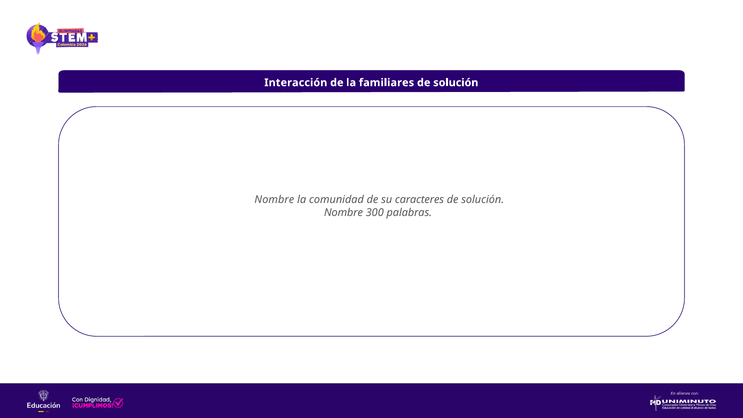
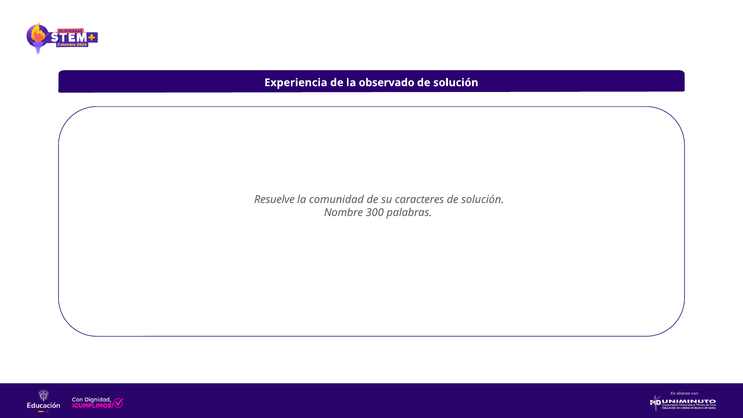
Interacción: Interacción -> Experiencia
familiares: familiares -> observado
Nombre at (274, 199): Nombre -> Resuelve
